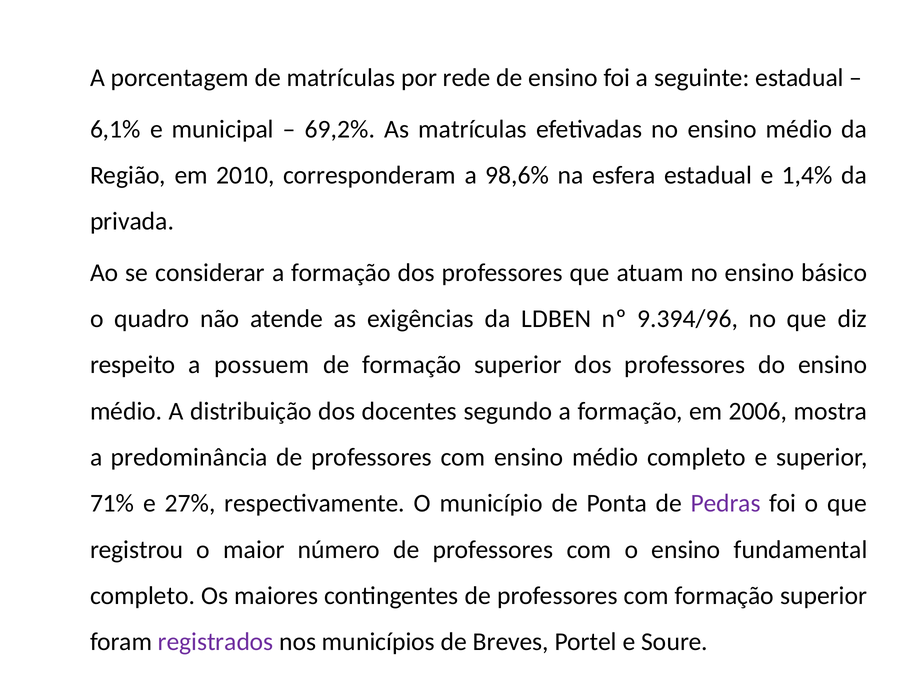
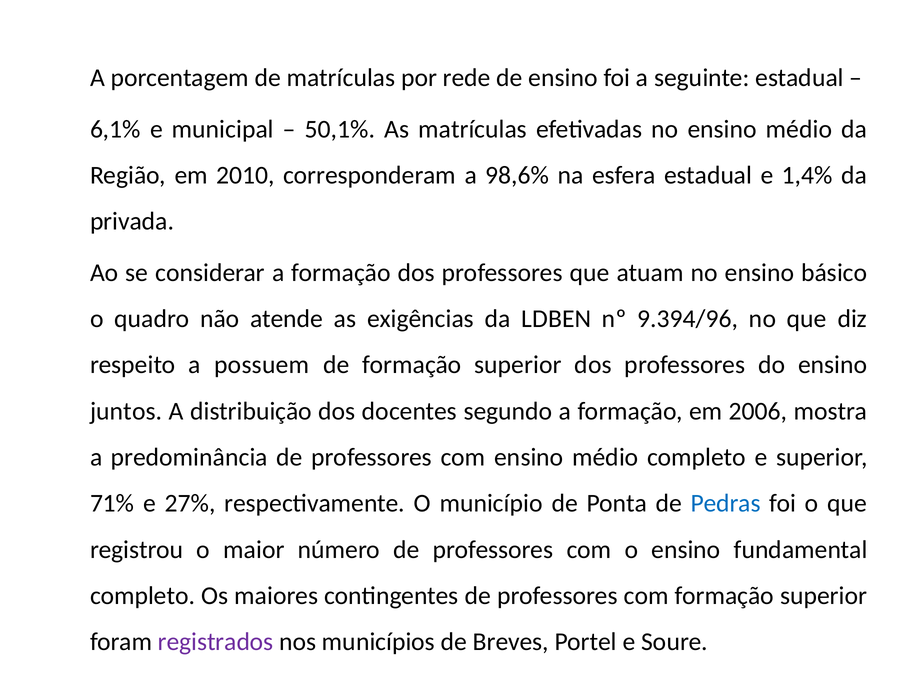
69,2%: 69,2% -> 50,1%
médio at (126, 411): médio -> juntos
Pedras colour: purple -> blue
